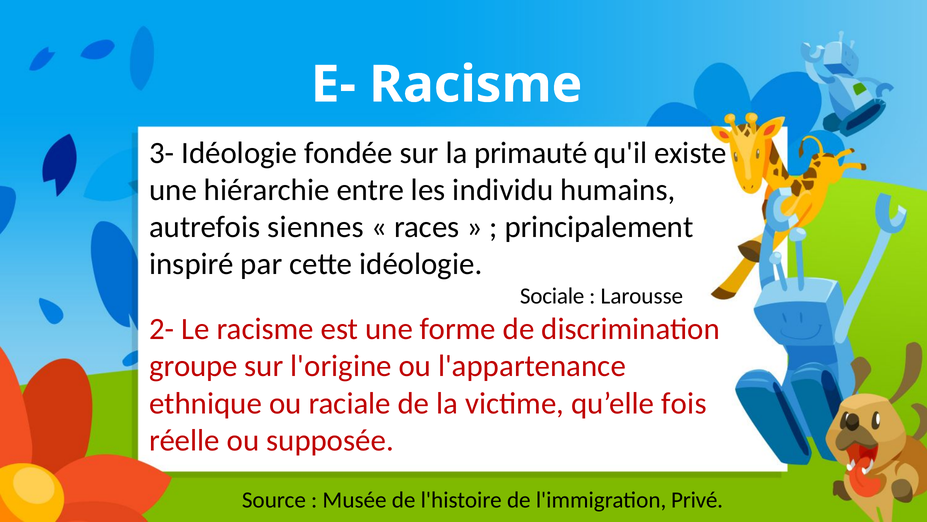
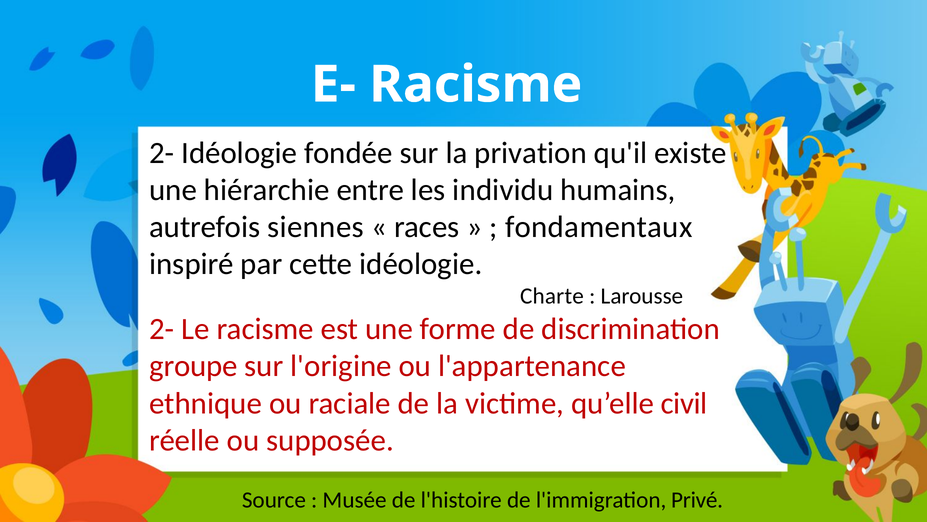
3- at (162, 153): 3- -> 2-
primauté: primauté -> privation
principalement: principalement -> fondamentaux
Sociale: Sociale -> Charte
fois: fois -> civil
